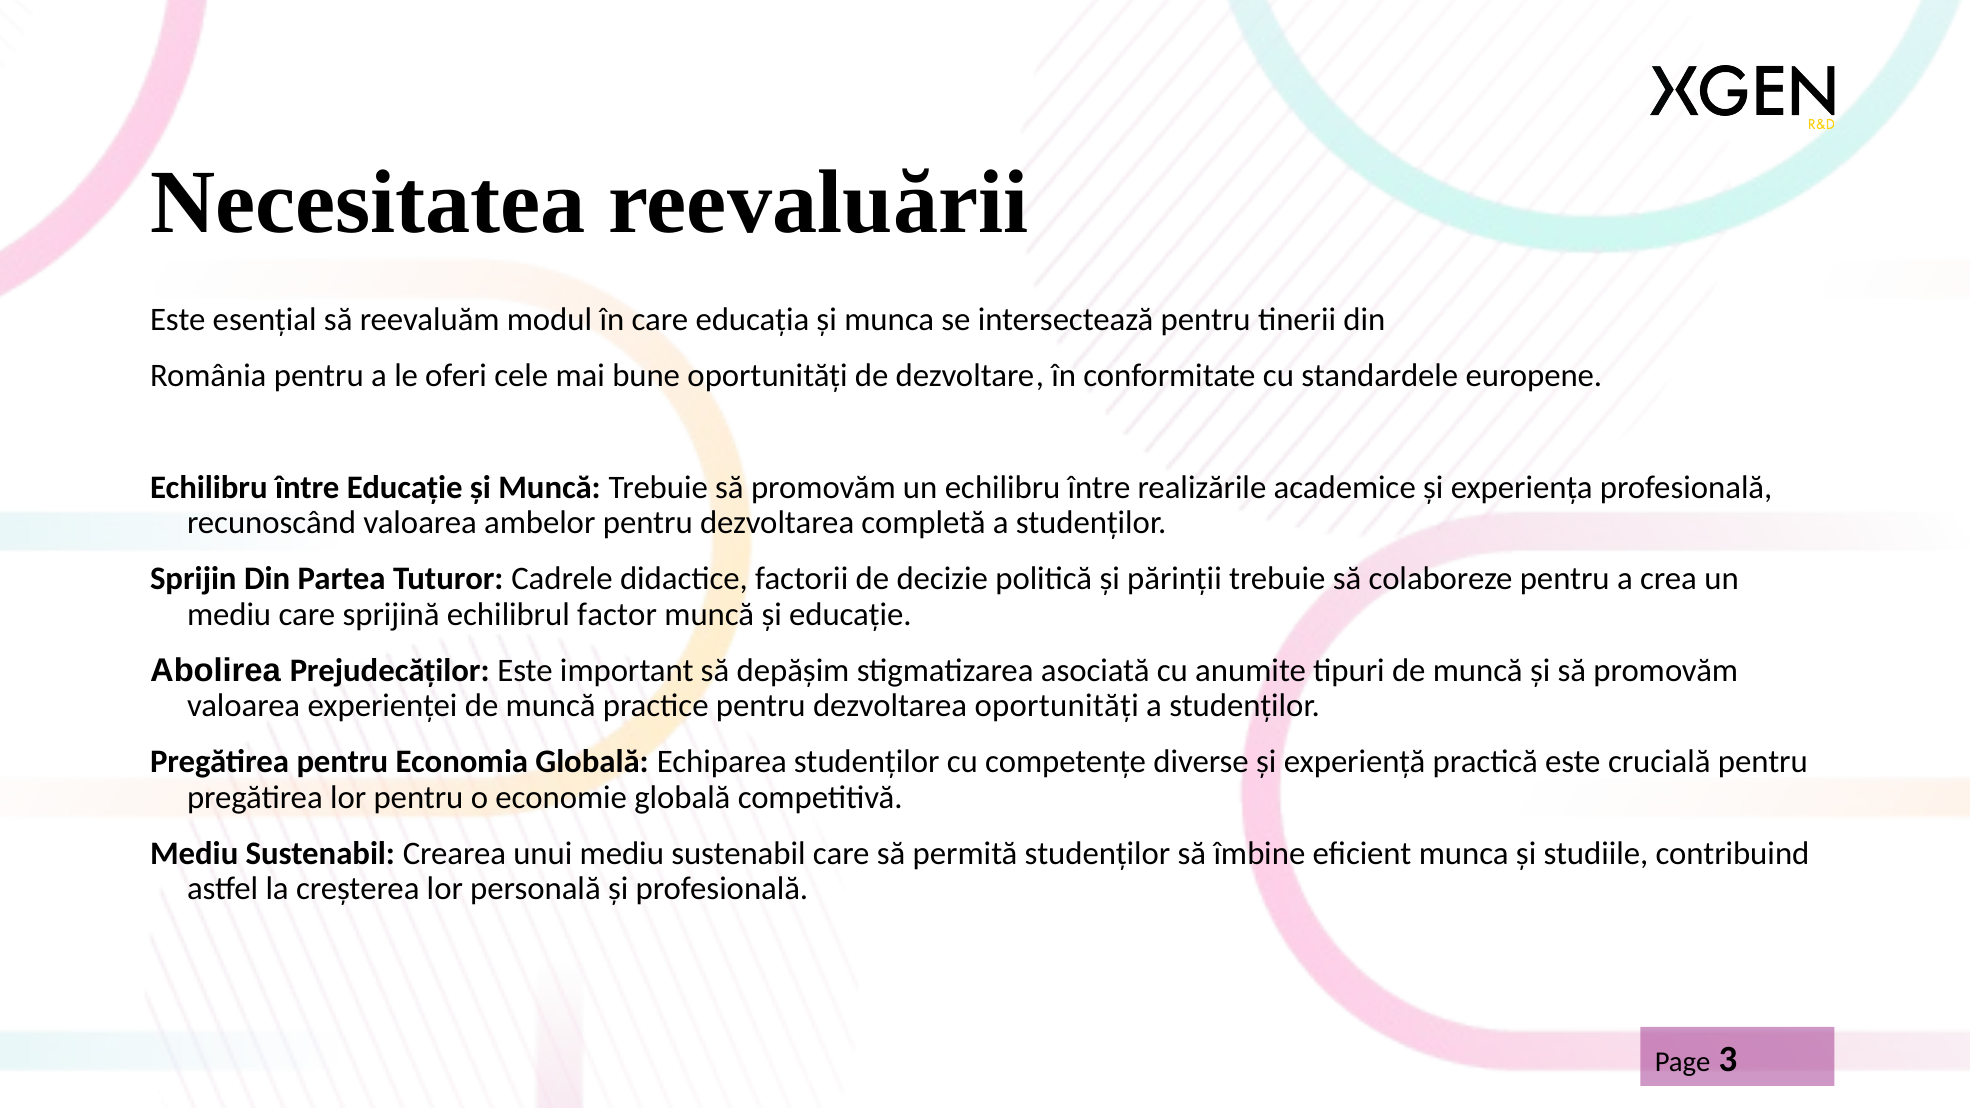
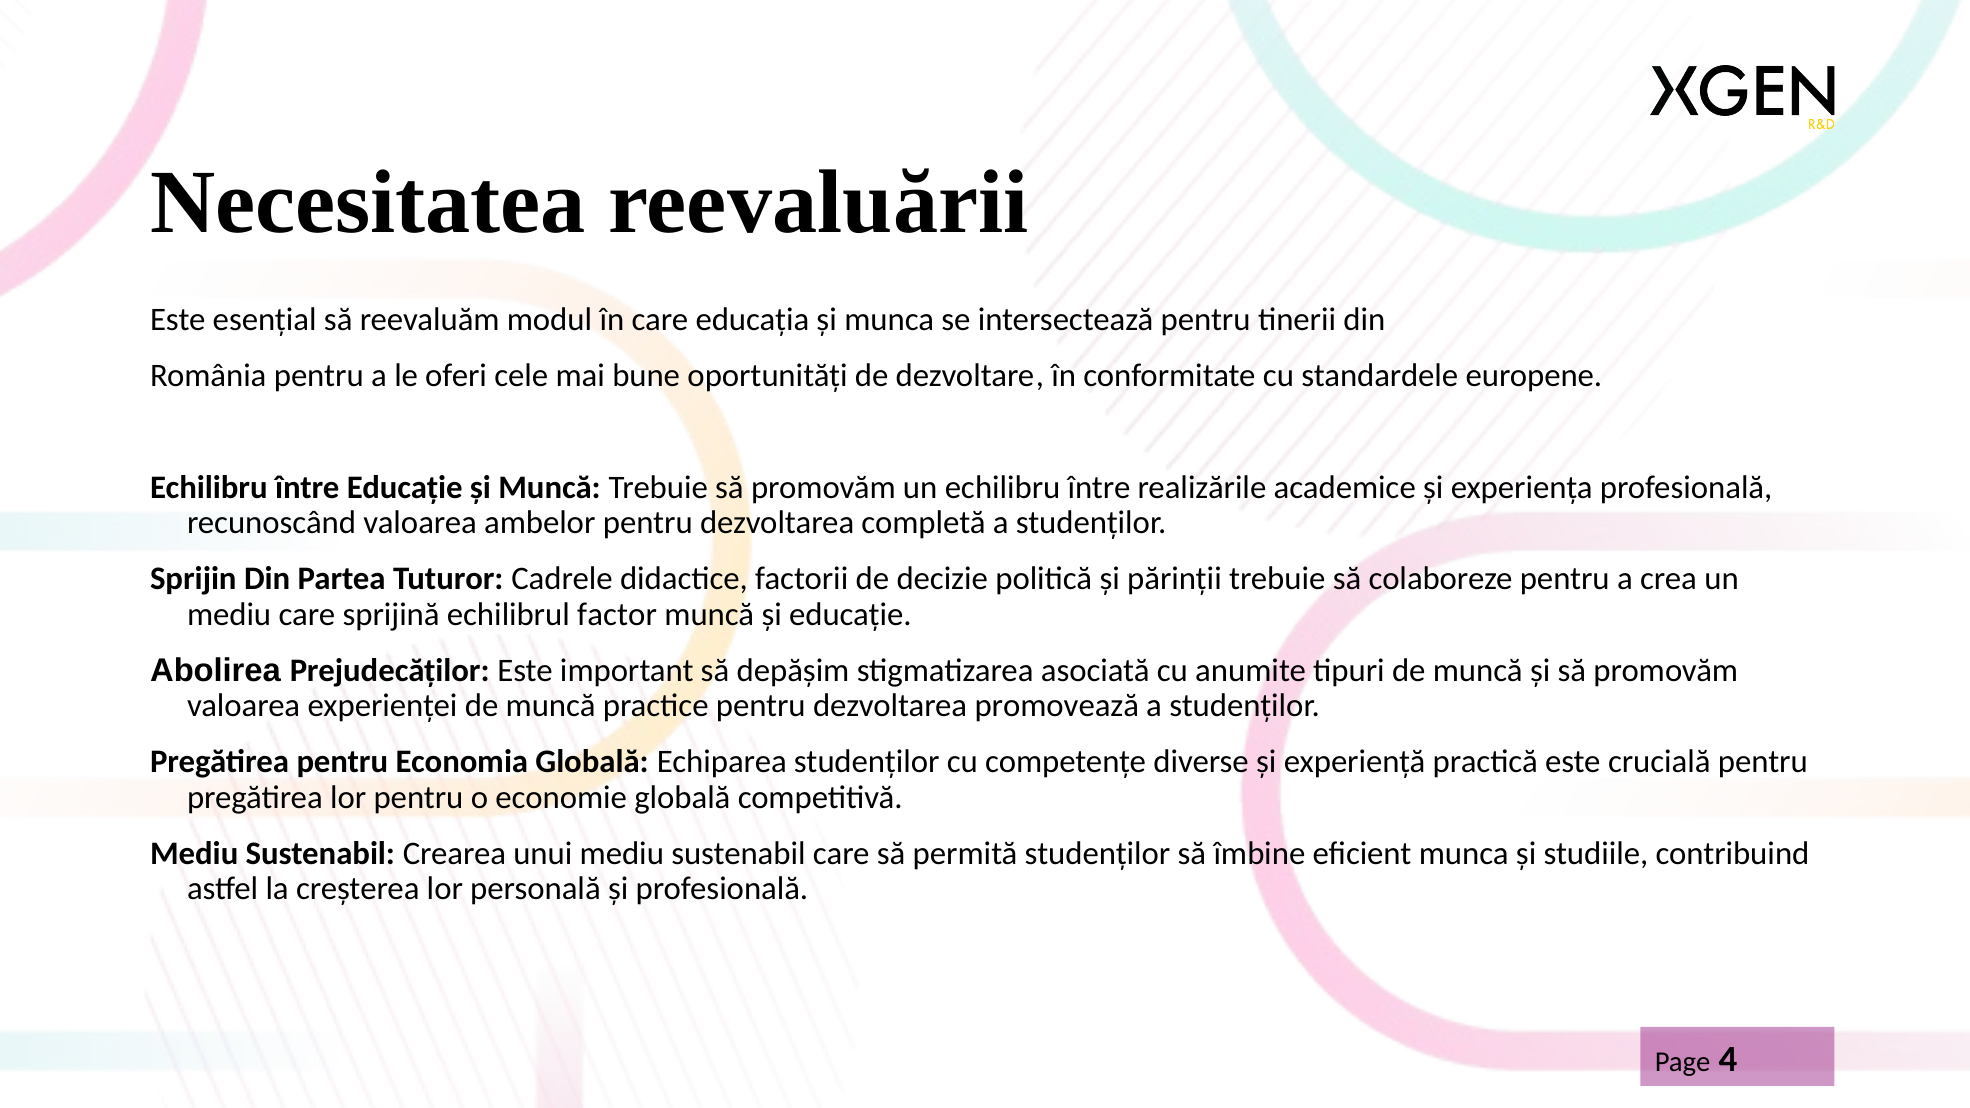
dezvoltarea oportunități: oportunități -> promovează
3: 3 -> 4
